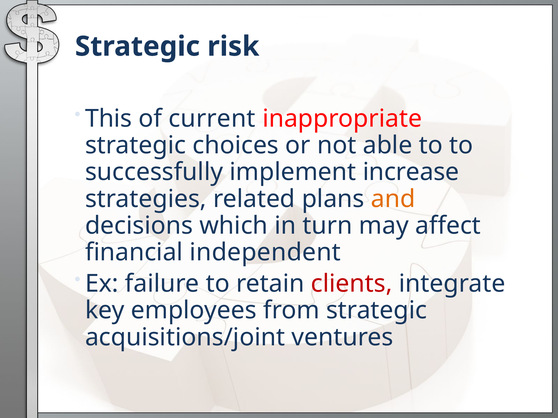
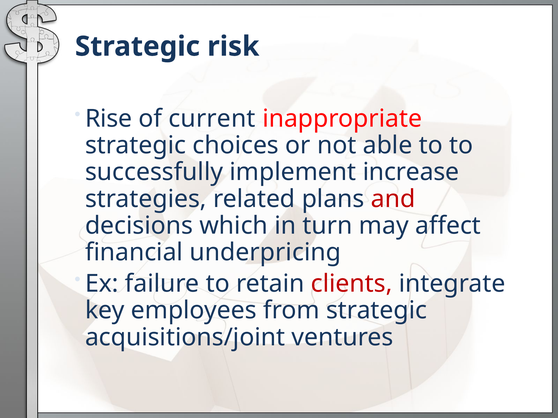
This: This -> Rise
and colour: orange -> red
independent: independent -> underpricing
